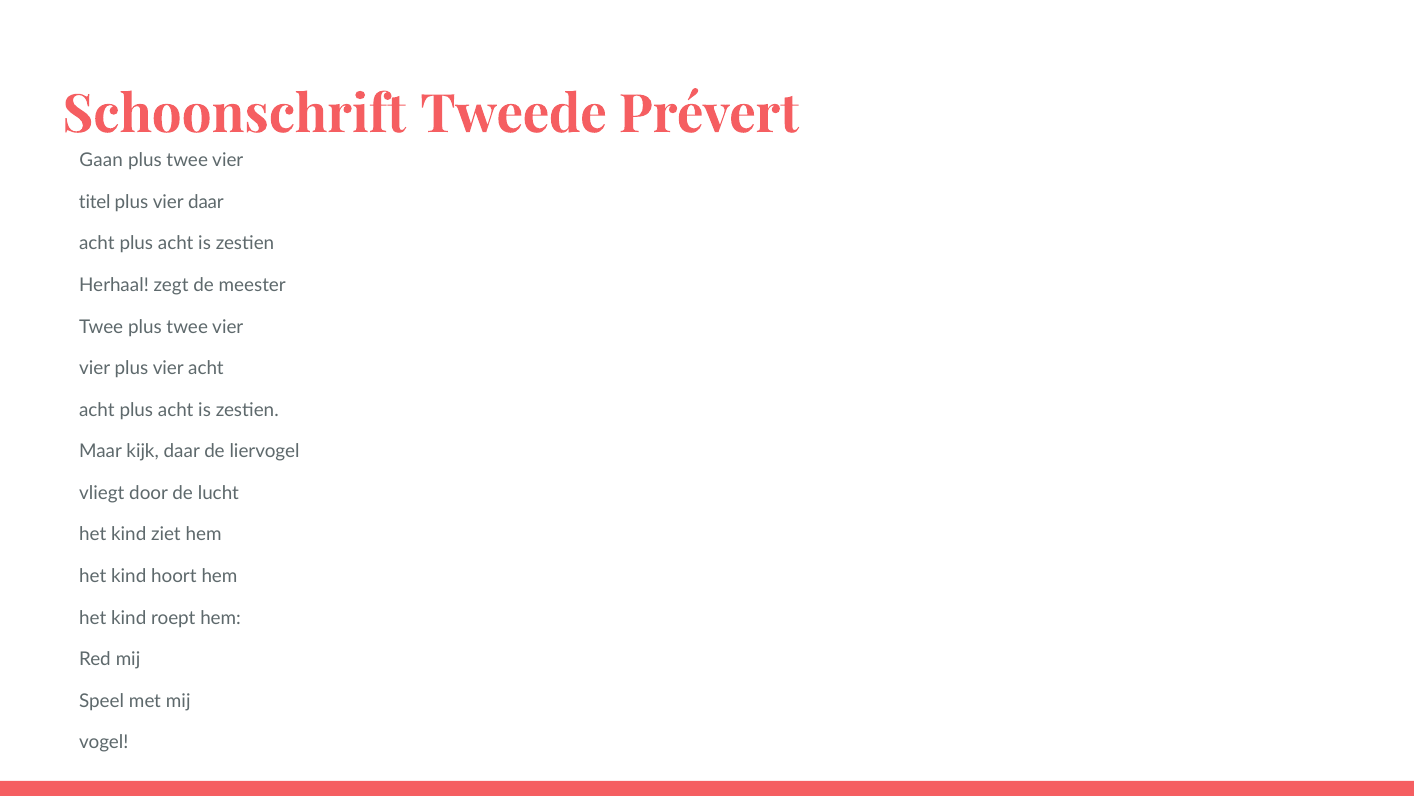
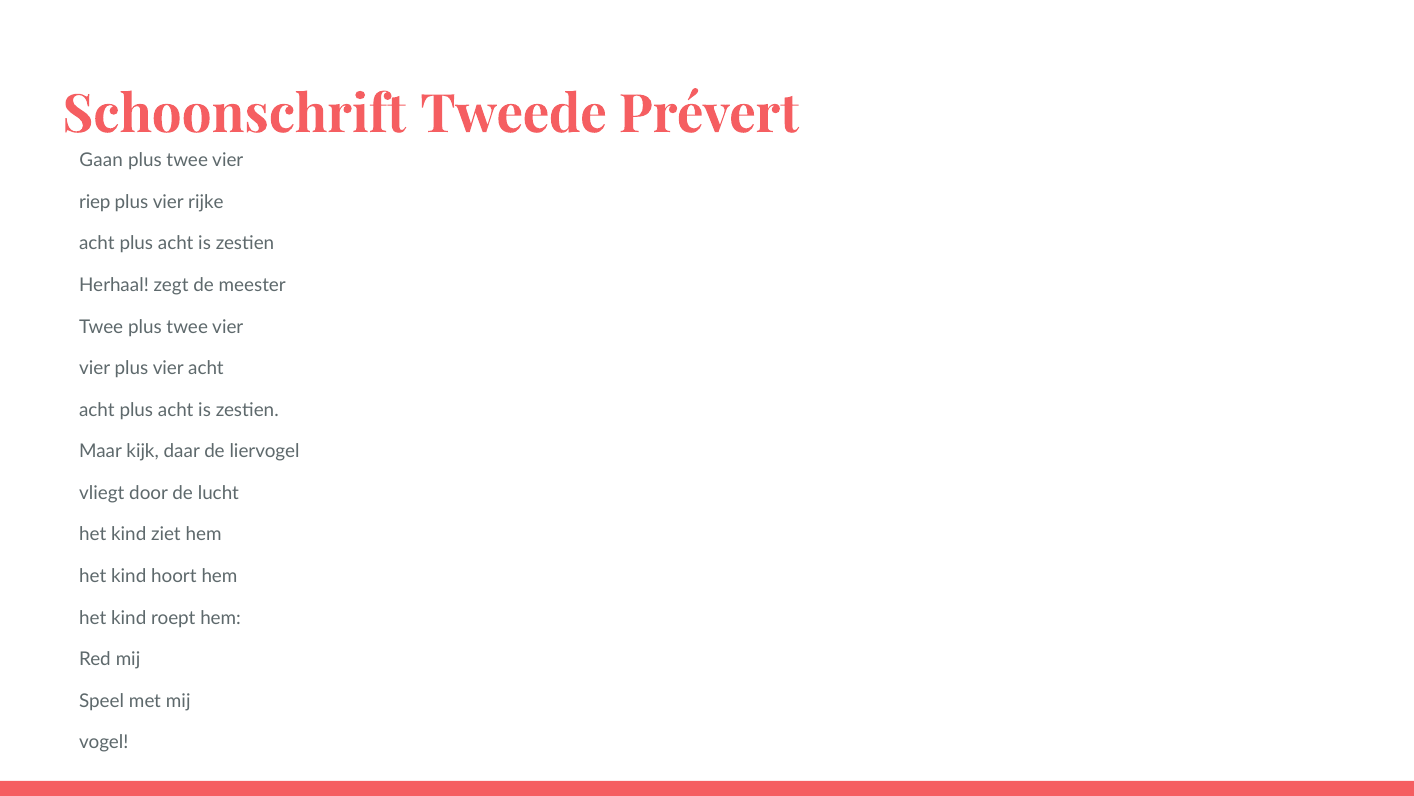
titel: titel -> riep
vier daar: daar -> rijke
